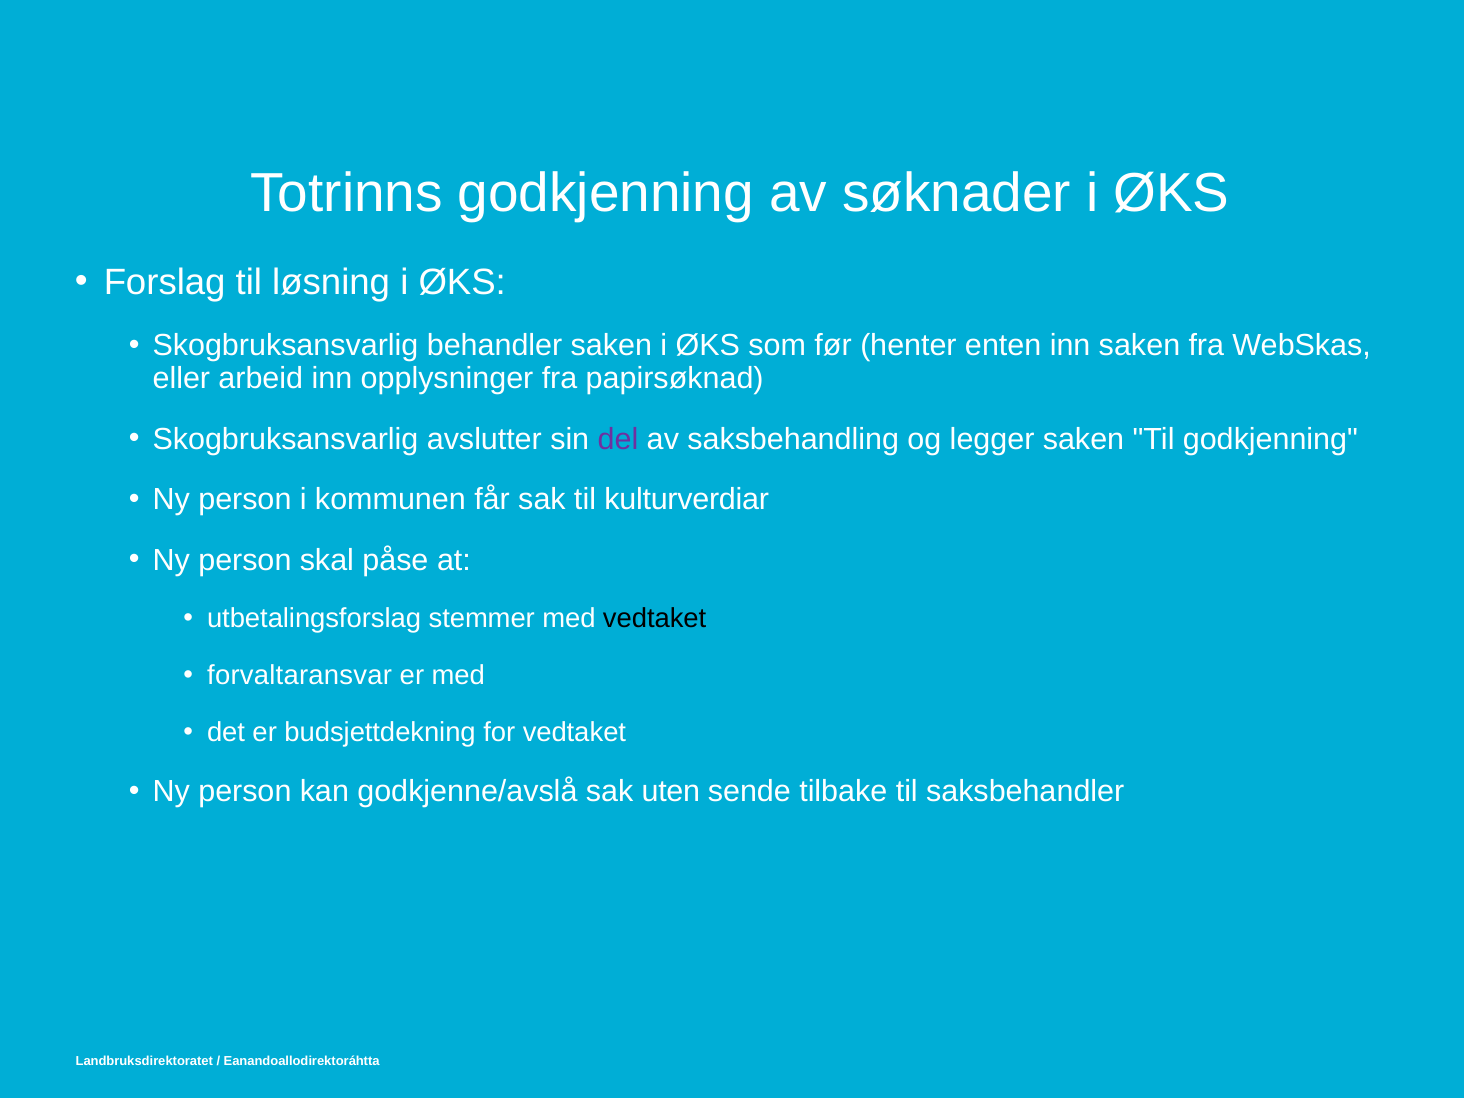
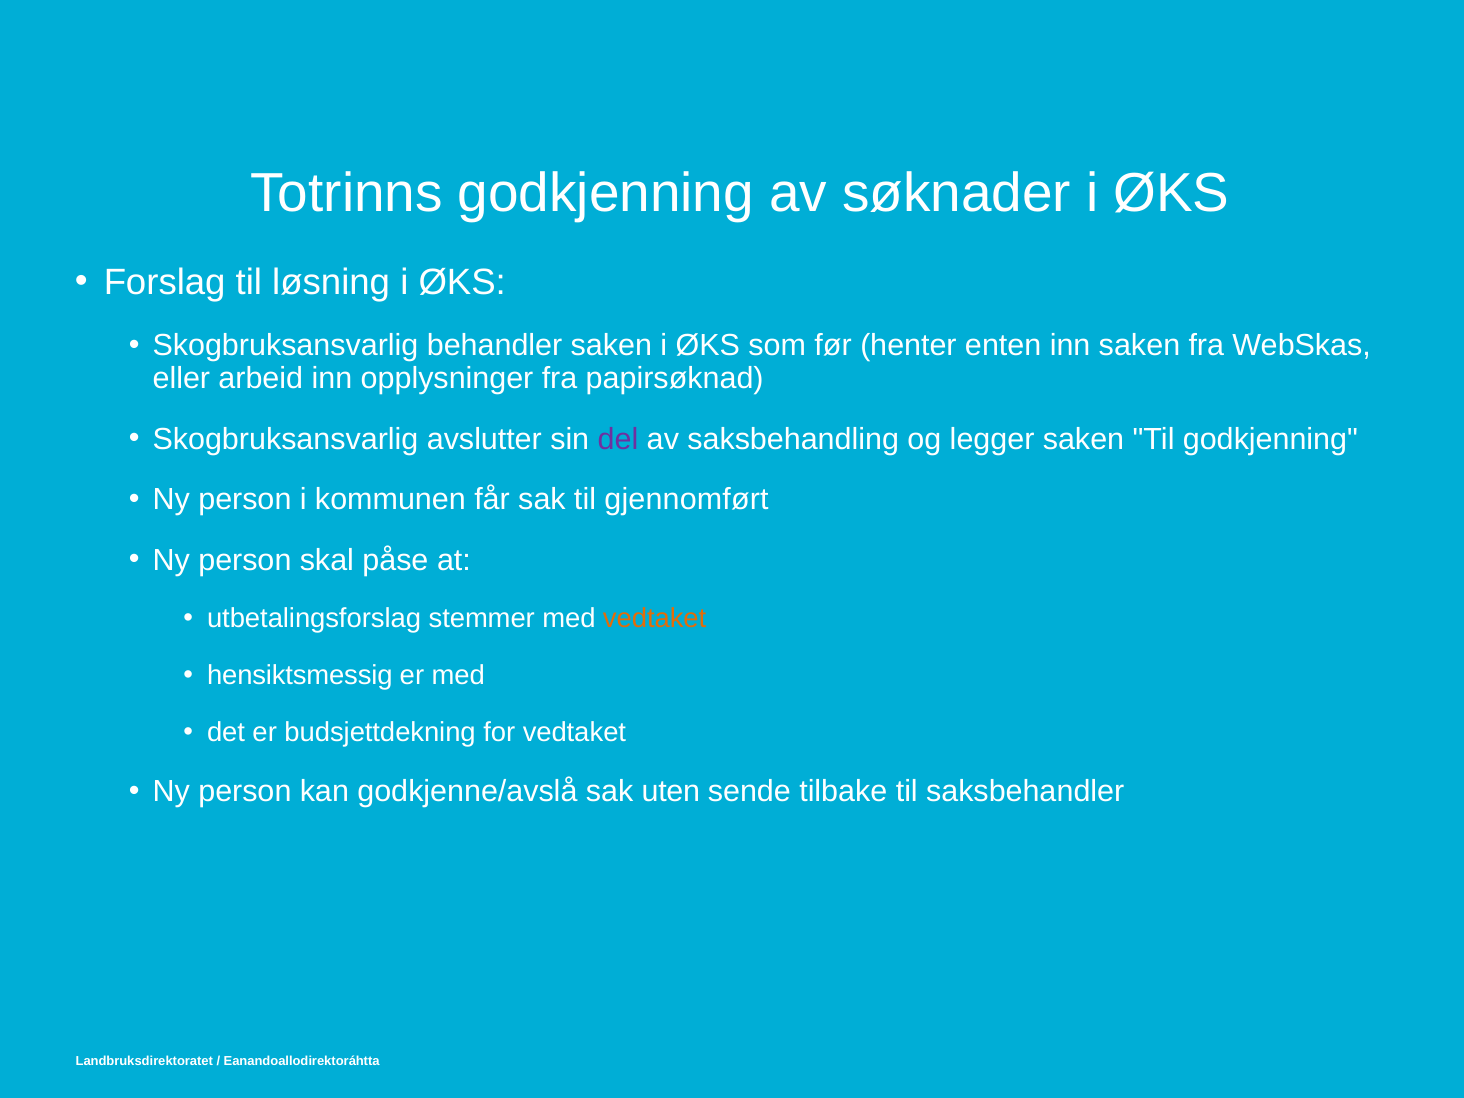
kulturverdiar: kulturverdiar -> gjennomført
vedtaket at (655, 619) colour: black -> orange
forvaltaransvar: forvaltaransvar -> hensiktsmessig
